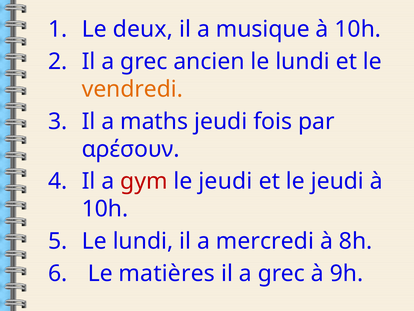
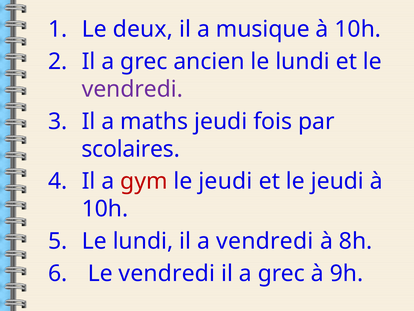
vendredi at (132, 89) colour: orange -> purple
αρέσουν: αρέσουν -> scolaires
a mercredi: mercredi -> vendredi
matières at (167, 273): matières -> vendredi
